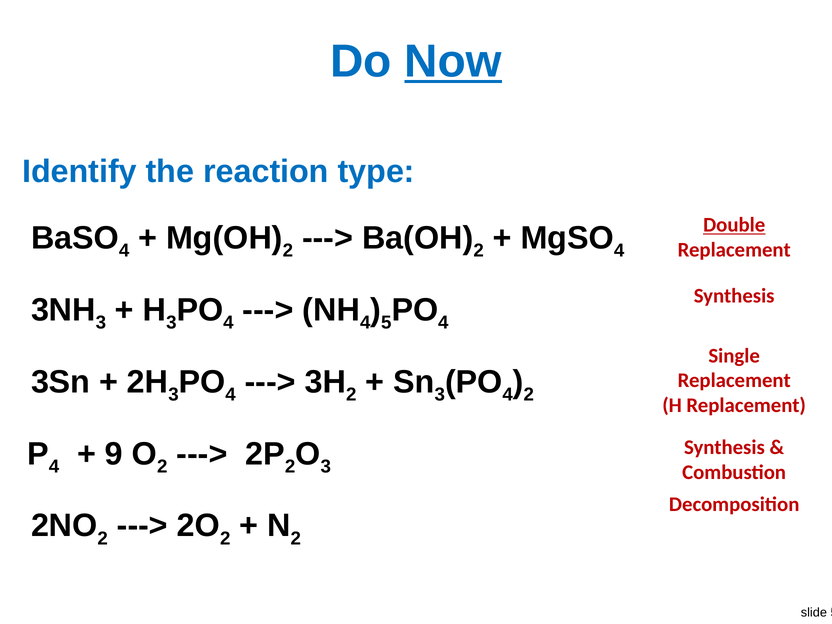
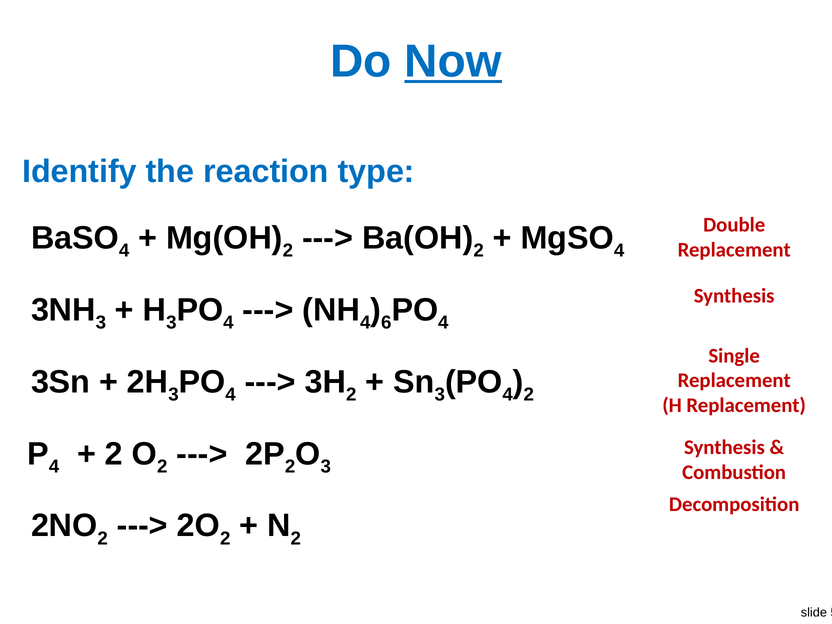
Double underline: present -> none
5: 5 -> 6
9 at (114, 454): 9 -> 2
